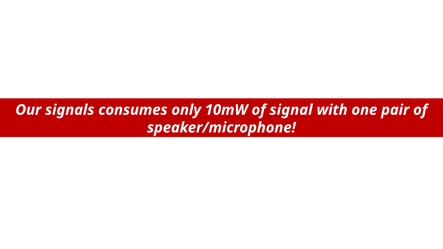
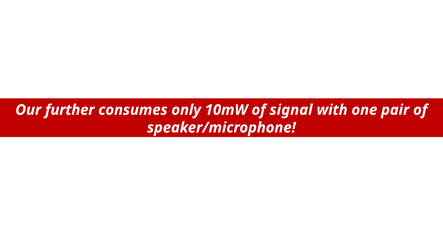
signals: signals -> further
